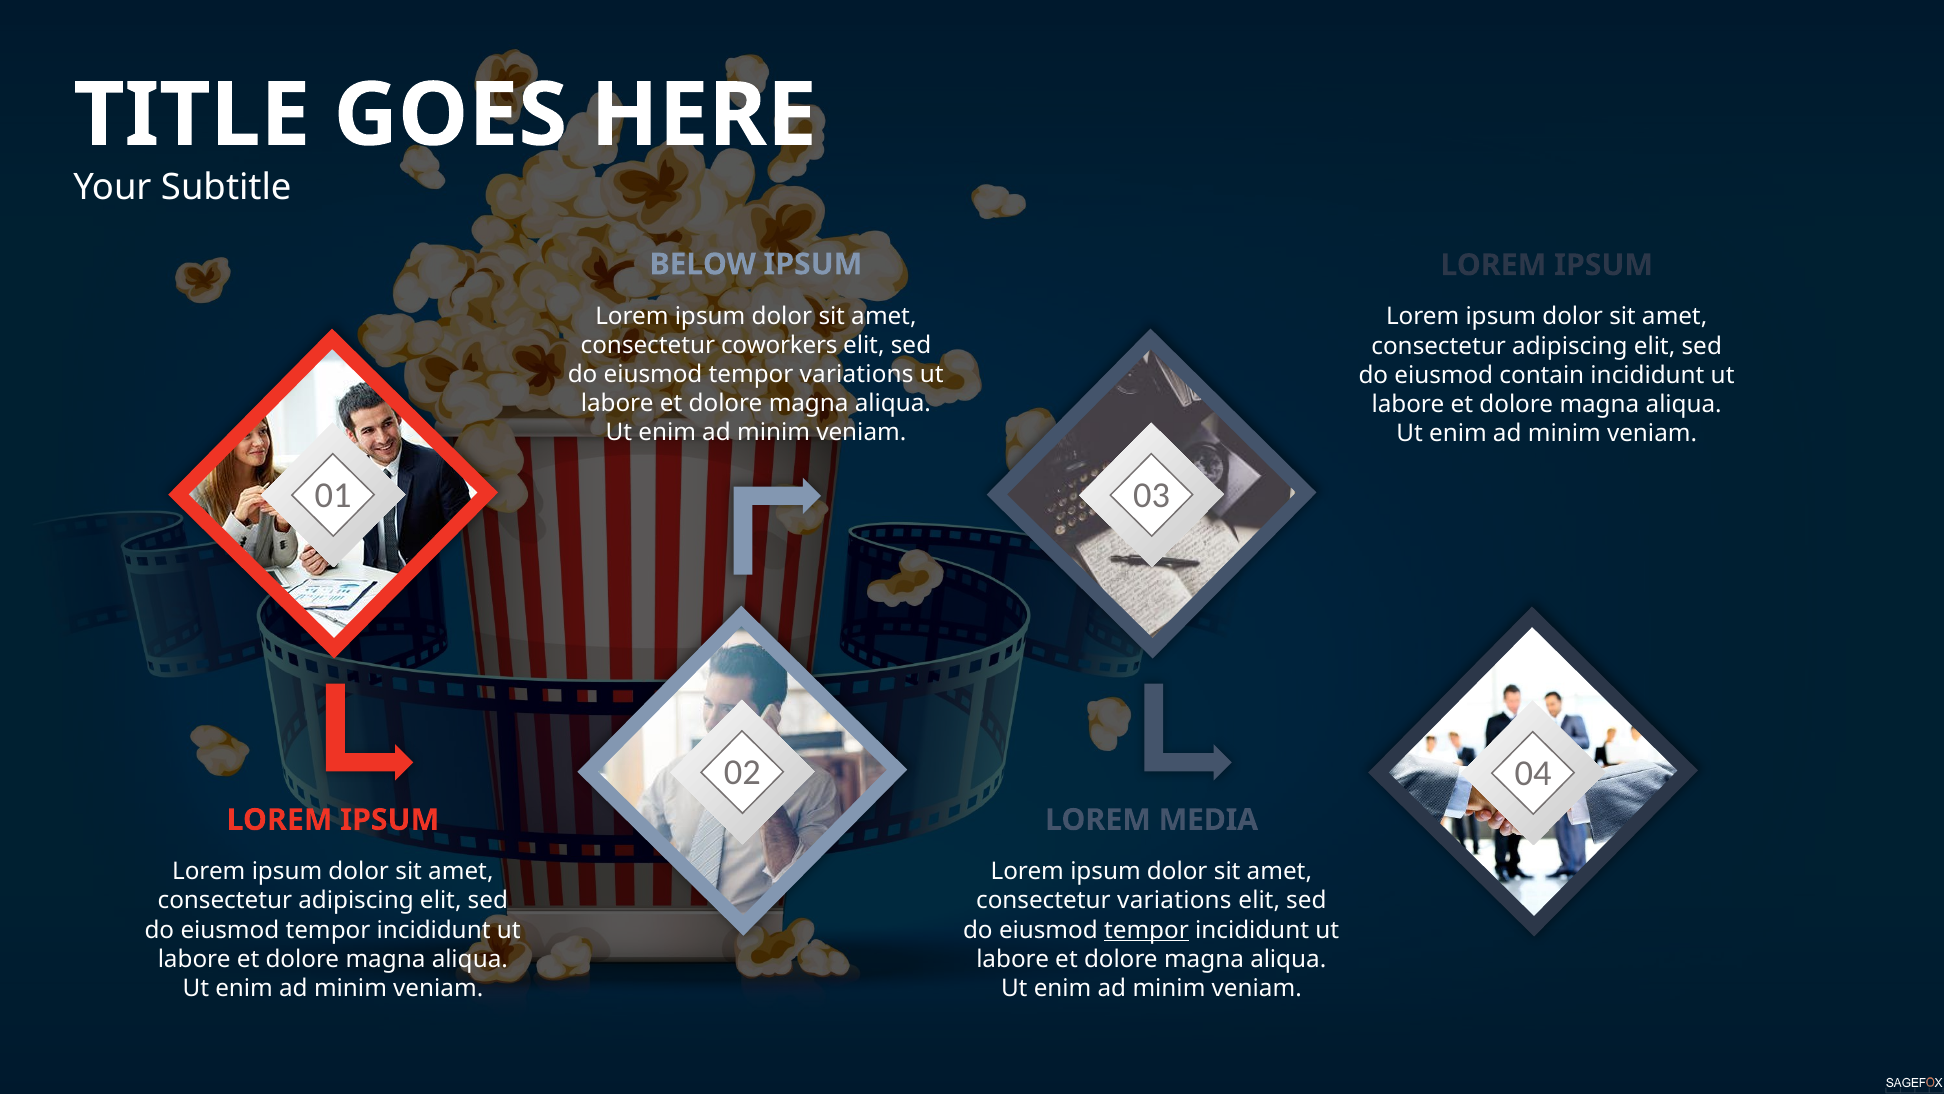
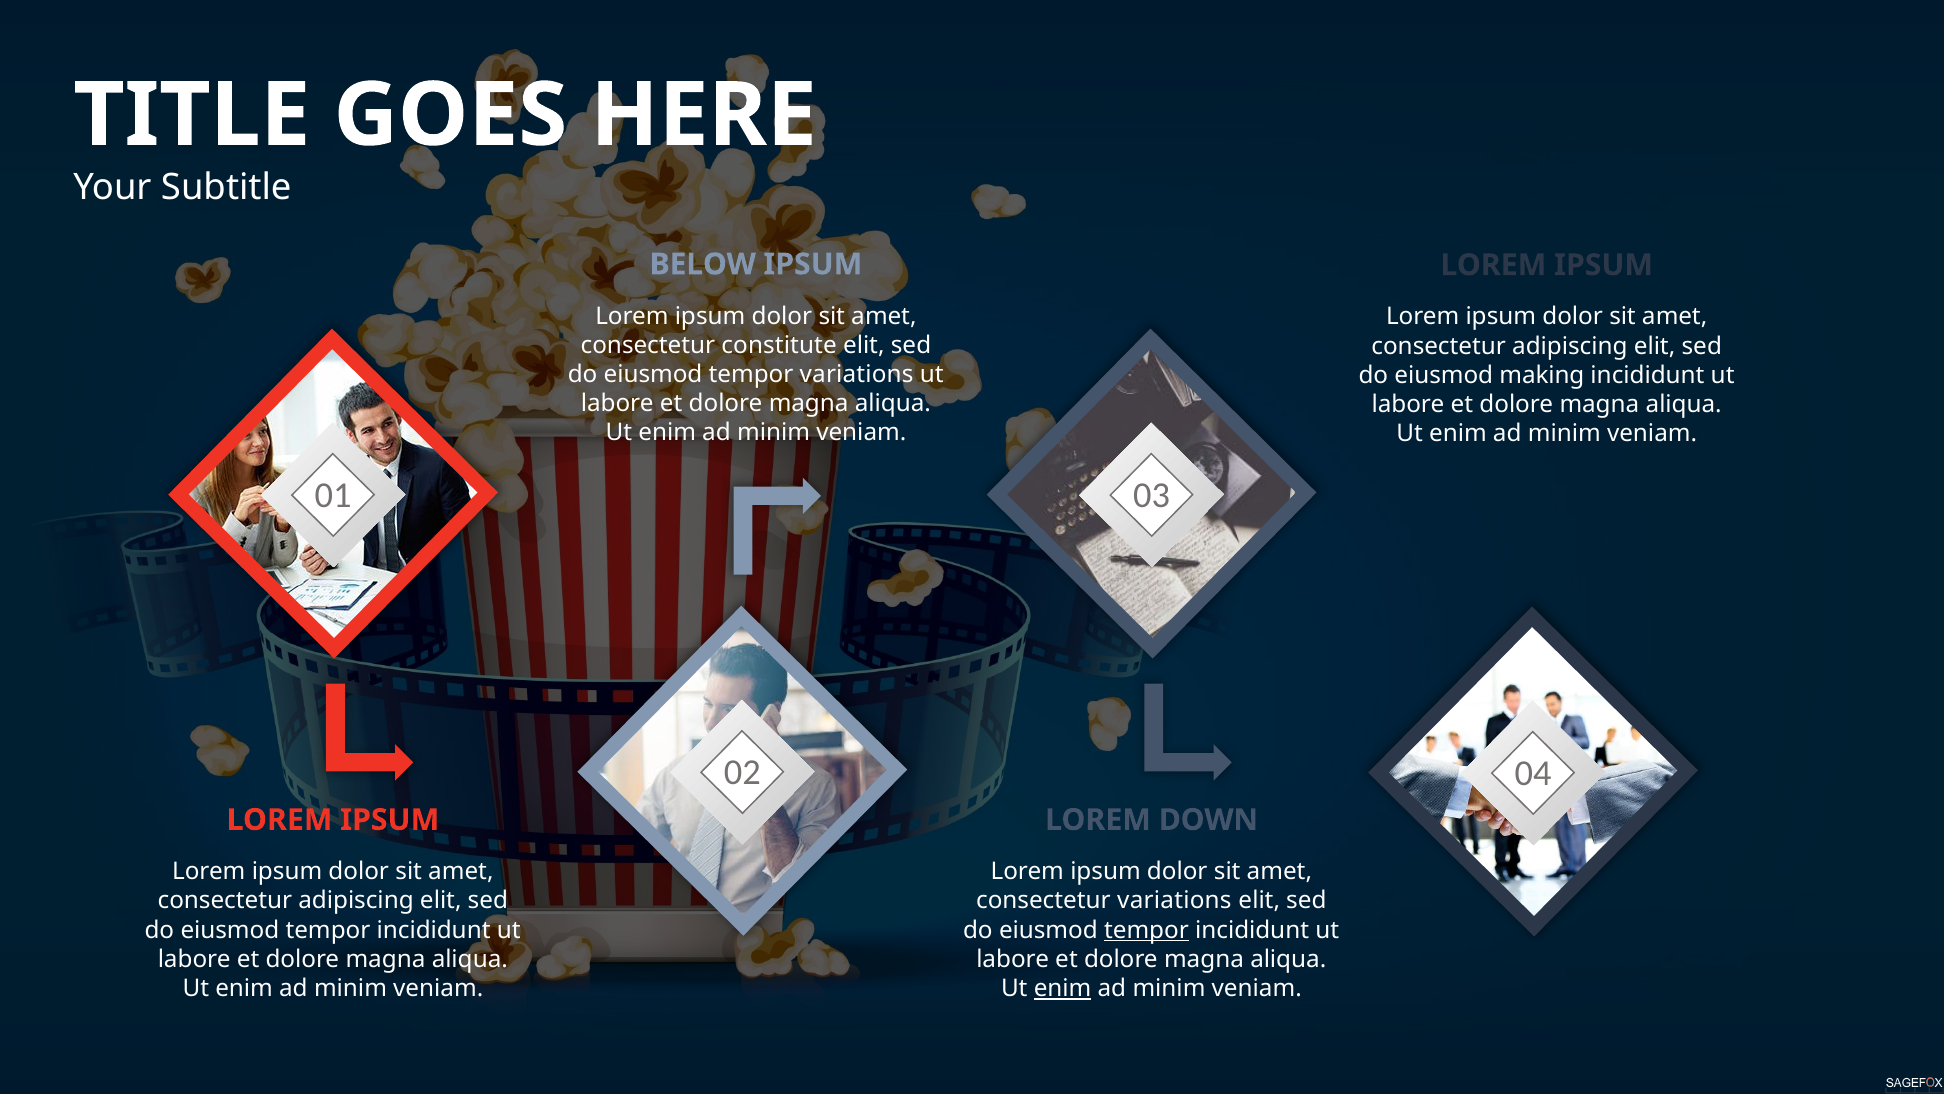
coworkers: coworkers -> constitute
contain: contain -> making
MEDIA: MEDIA -> DOWN
enim at (1063, 988) underline: none -> present
